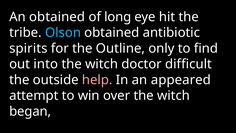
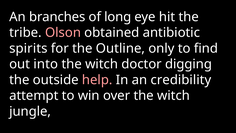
An obtained: obtained -> branches
Olson colour: light blue -> pink
difficult: difficult -> digging
appeared: appeared -> credibility
began: began -> jungle
